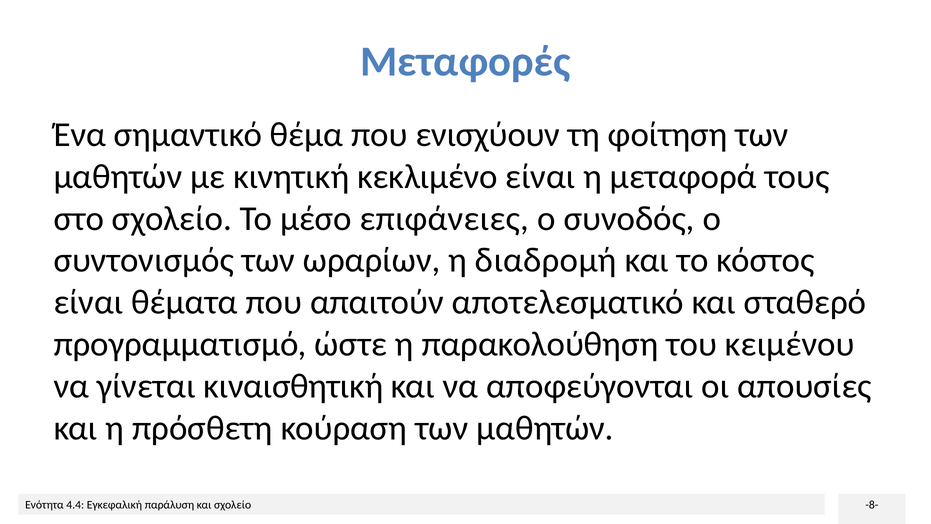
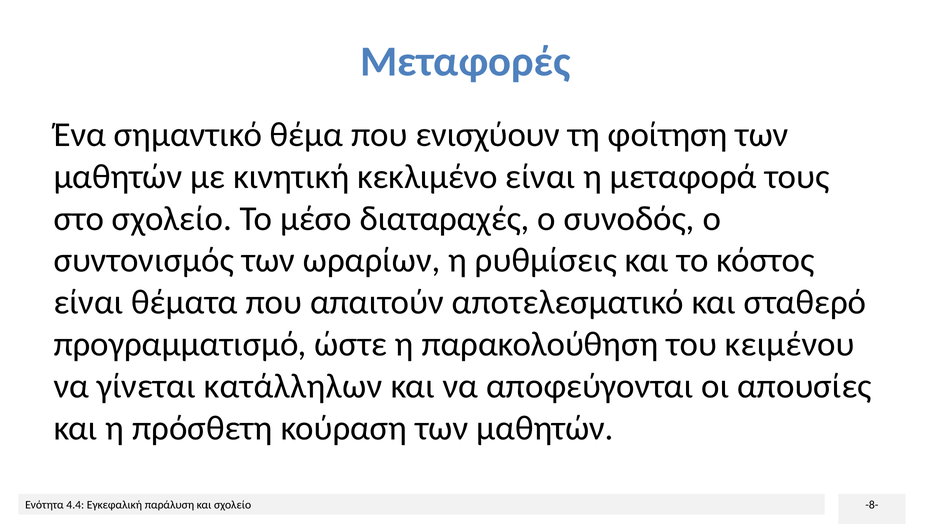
επιφάνειες: επιφάνειες -> διαταραχές
διαδρομή: διαδρομή -> ρυθμίσεις
κιναισθητική: κιναισθητική -> κατάλληλων
